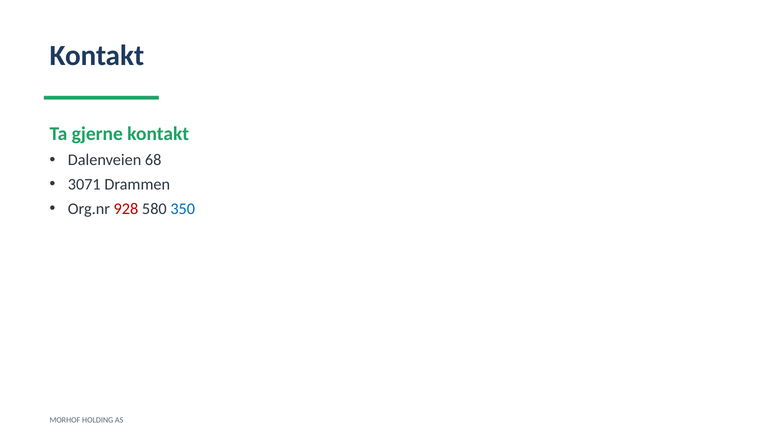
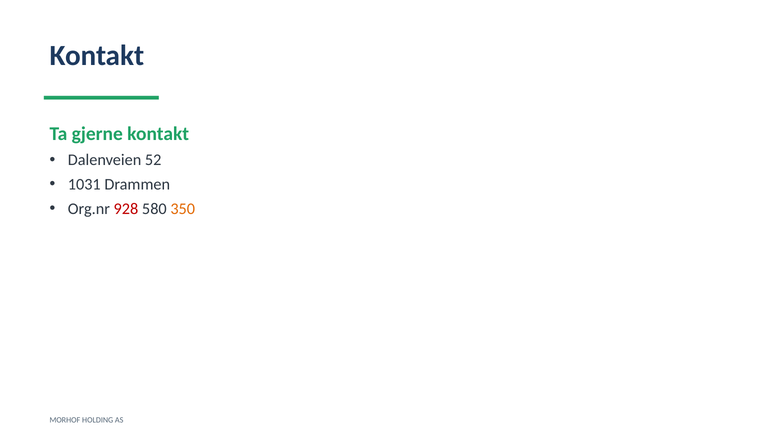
68: 68 -> 52
3071: 3071 -> 1031
350 colour: blue -> orange
